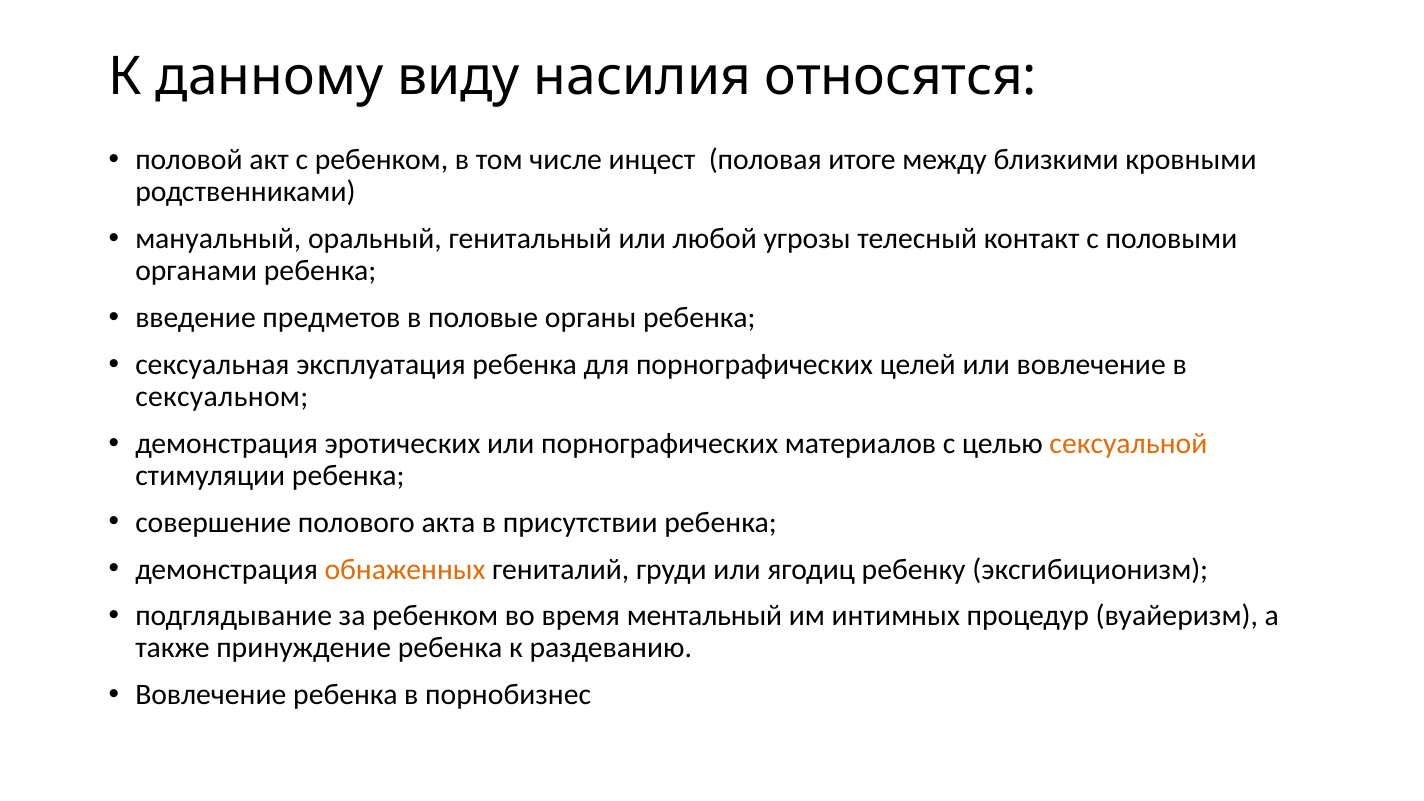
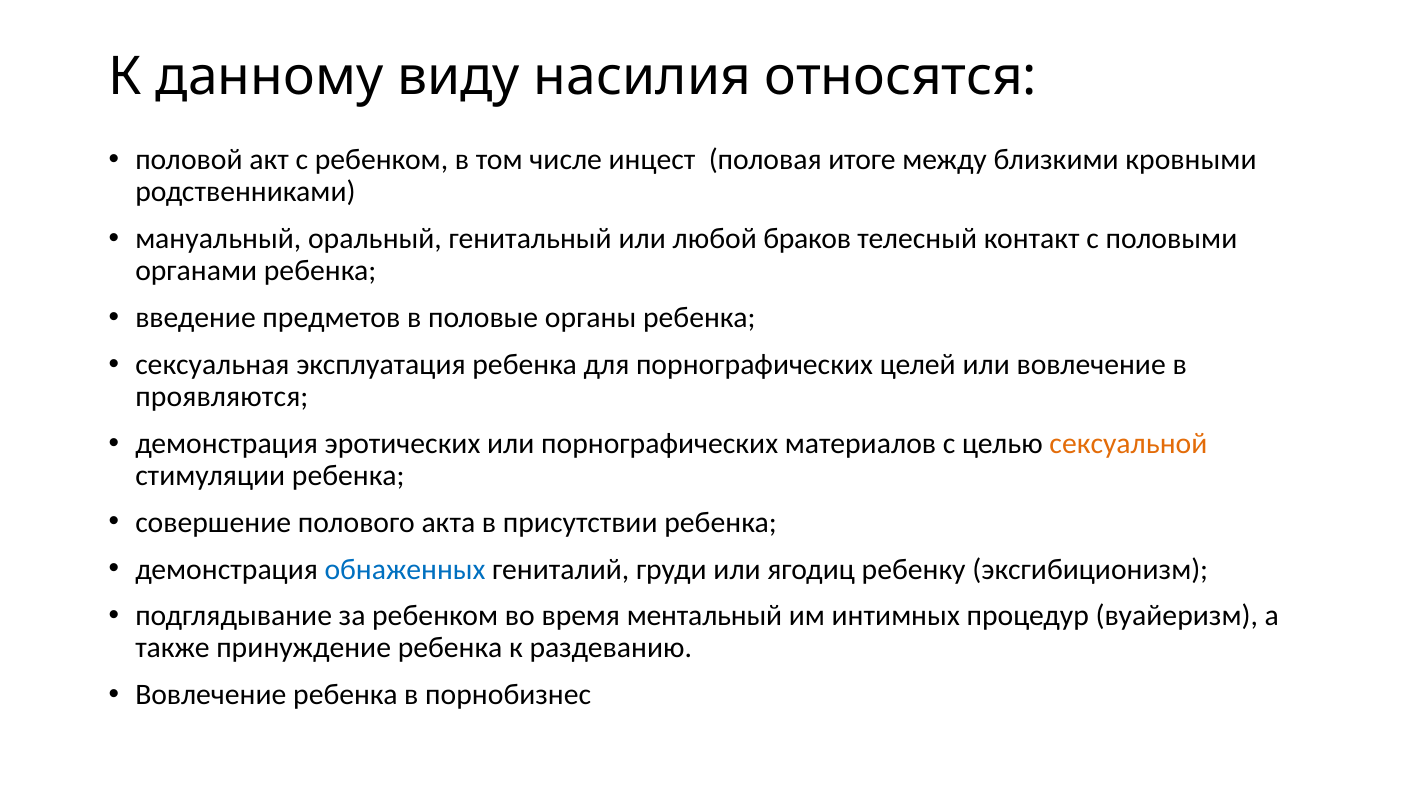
угрозы: угрозы -> браков
сексуальном: сексуальном -> проявляются
обнаженных colour: orange -> blue
